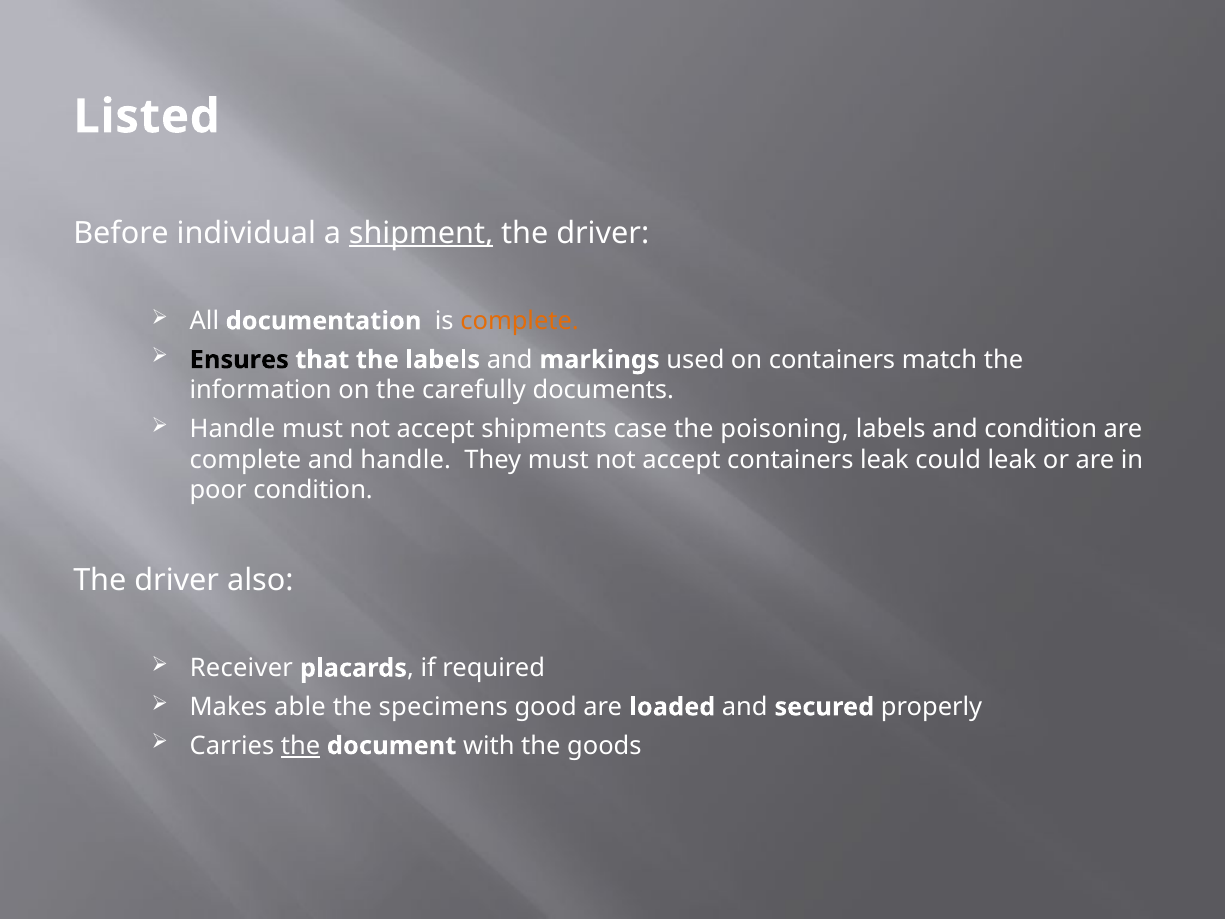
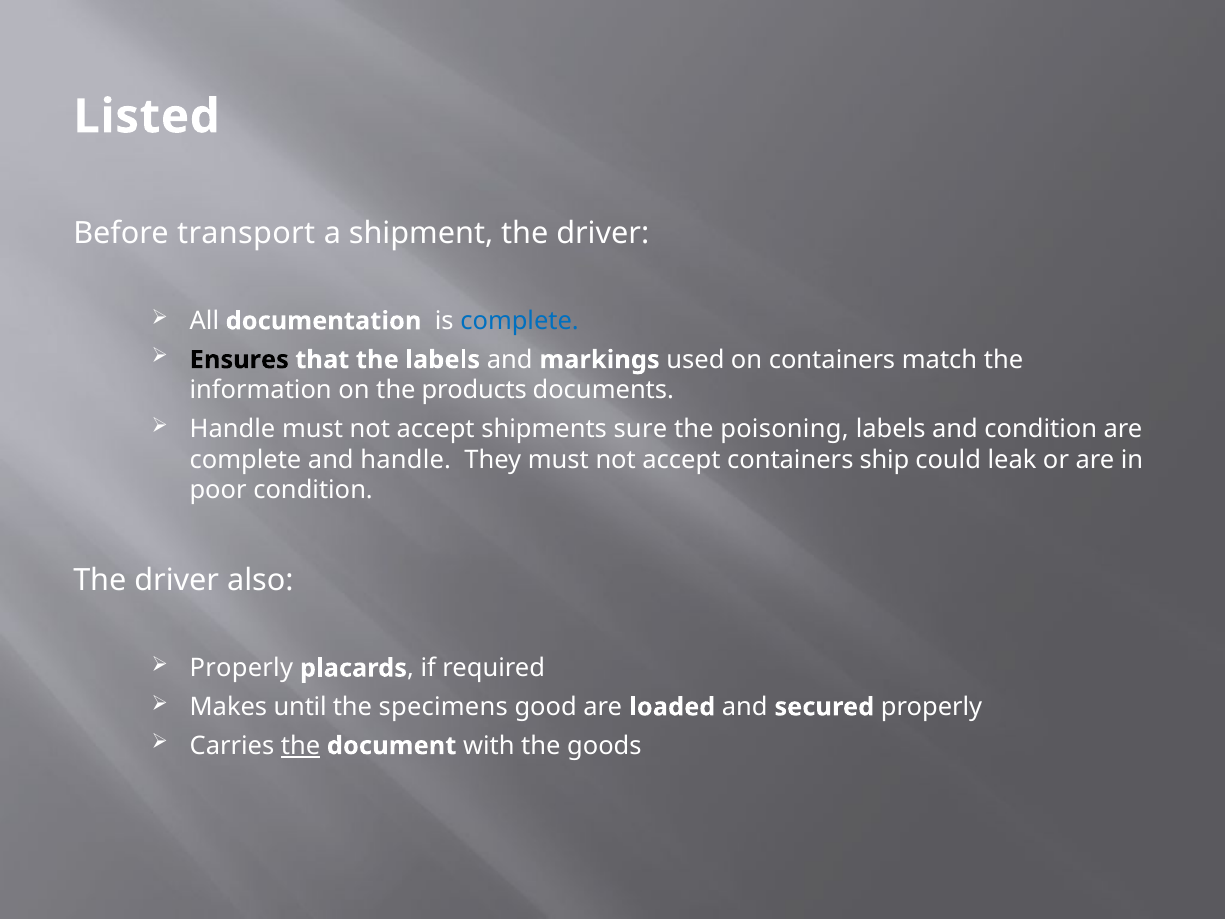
individual: individual -> transport
shipment underline: present -> none
complete at (520, 321) colour: orange -> blue
carefully: carefully -> products
case: case -> sure
containers leak: leak -> ship
Receiver at (241, 668): Receiver -> Properly
able: able -> until
